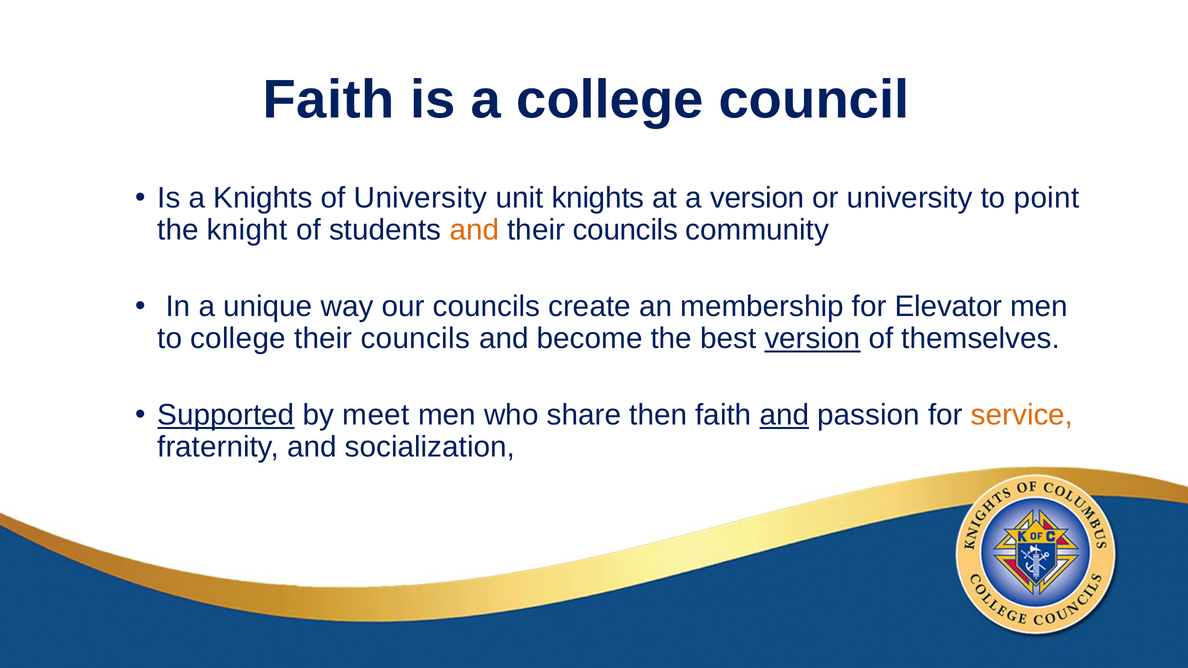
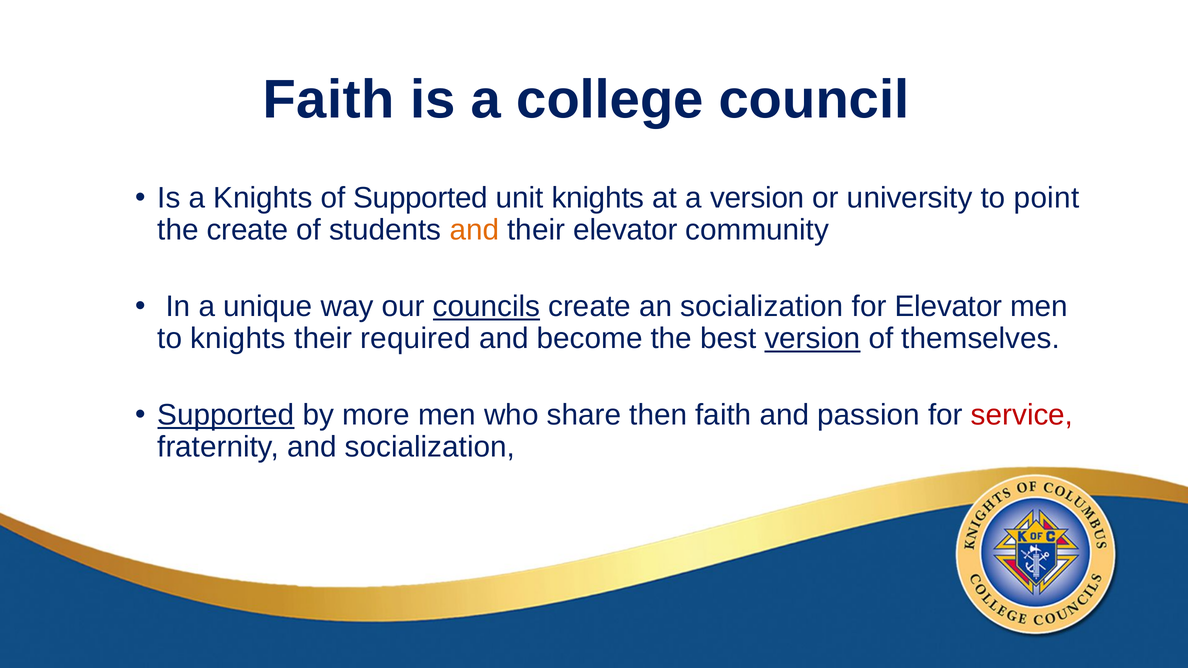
of University: University -> Supported
the knight: knight -> create
councils at (625, 230): councils -> elevator
councils at (486, 307) underline: none -> present
an membership: membership -> socialization
to college: college -> knights
councils at (415, 339): councils -> required
meet: meet -> more
and at (784, 415) underline: present -> none
service colour: orange -> red
